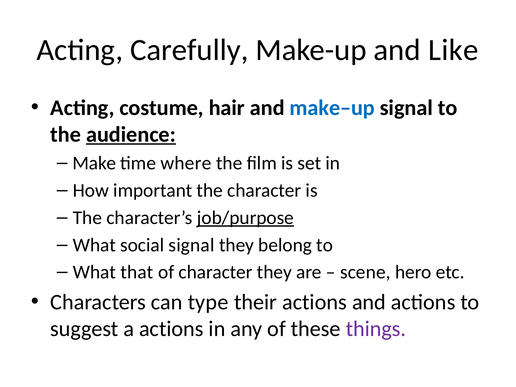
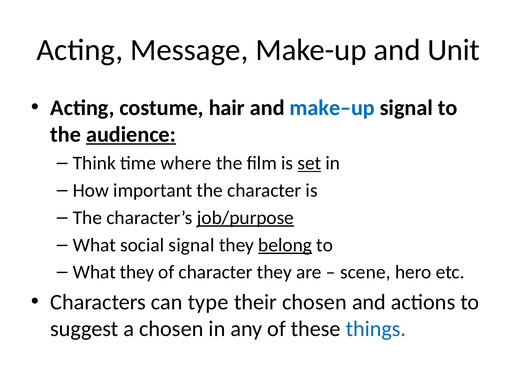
Carefully: Carefully -> Message
Like: Like -> Unit
Make: Make -> Think
set underline: none -> present
belong underline: none -> present
What that: that -> they
their actions: actions -> chosen
a actions: actions -> chosen
things colour: purple -> blue
